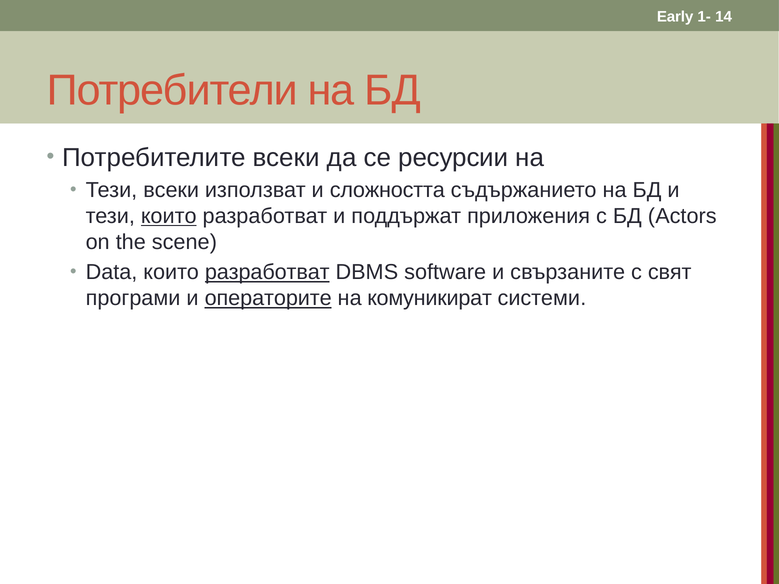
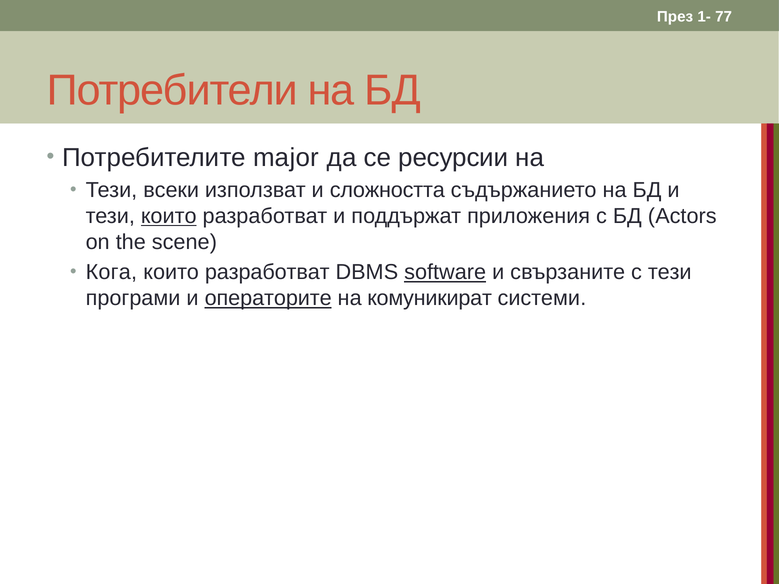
Early: Early -> През
14: 14 -> 77
Потребителите всеки: всеки -> major
Data: Data -> Кога
разработват at (267, 272) underline: present -> none
software underline: none -> present
с свят: свят -> тези
